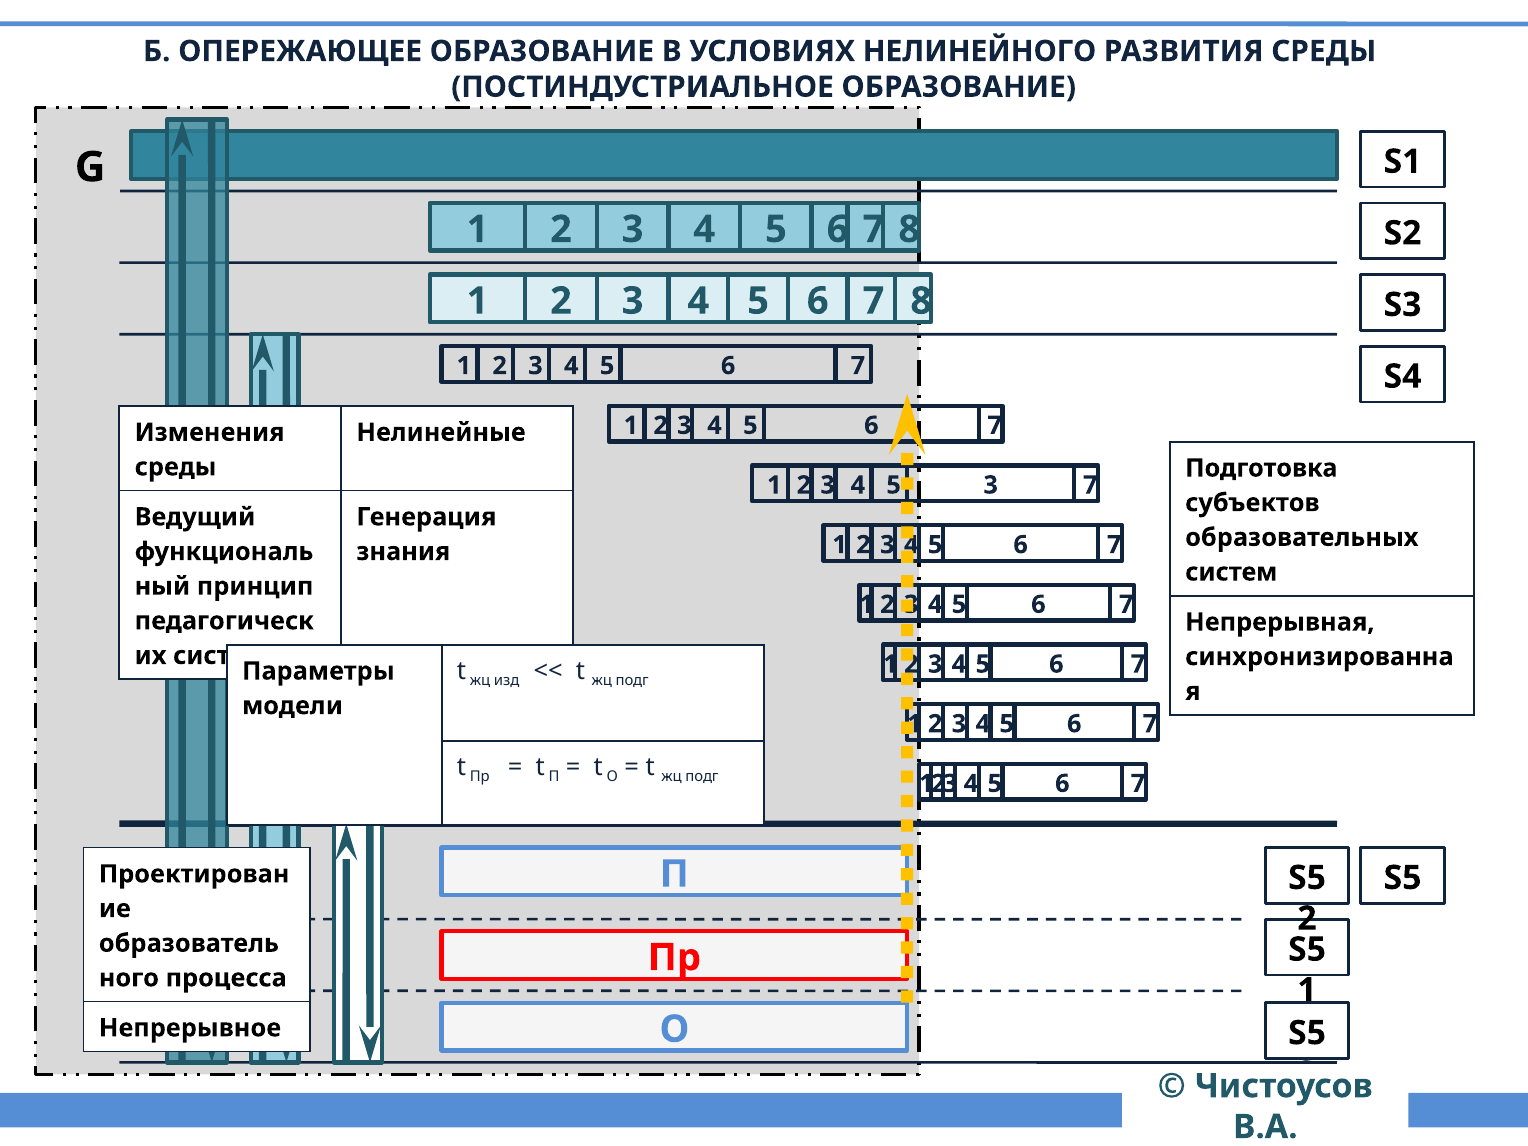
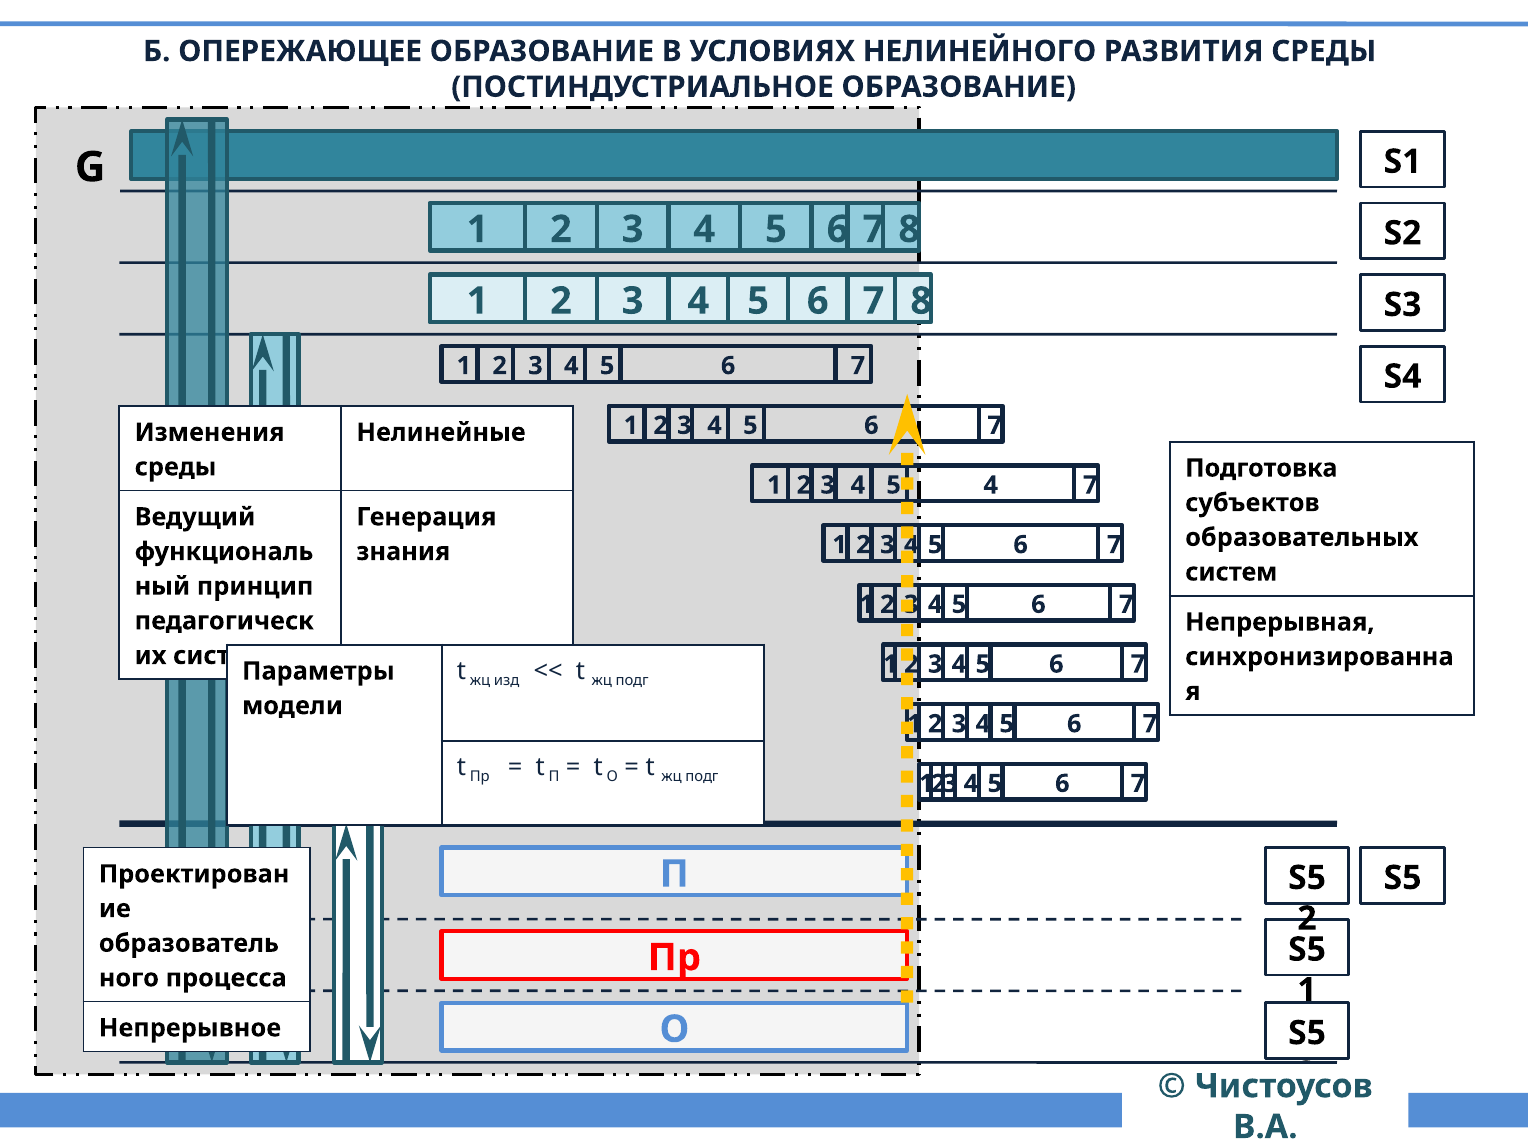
5 3: 3 -> 4
